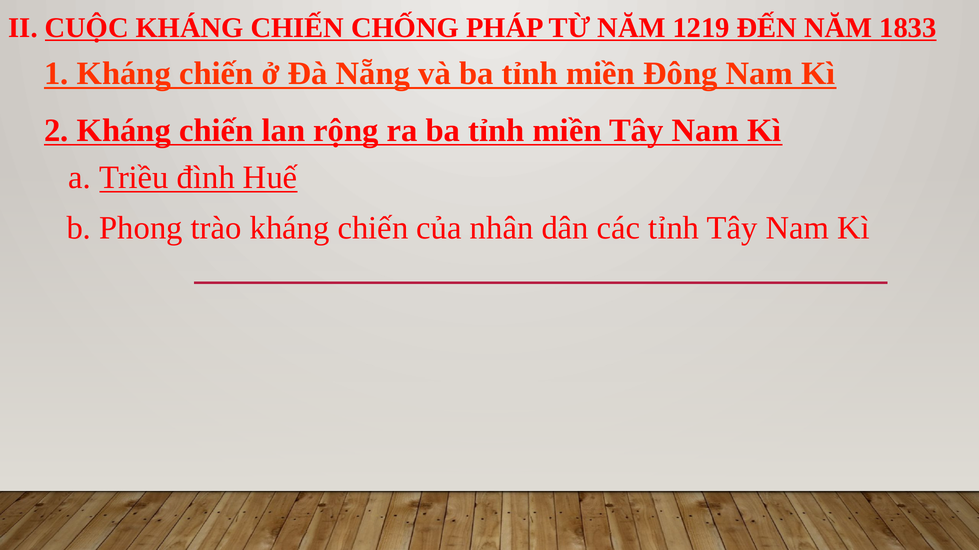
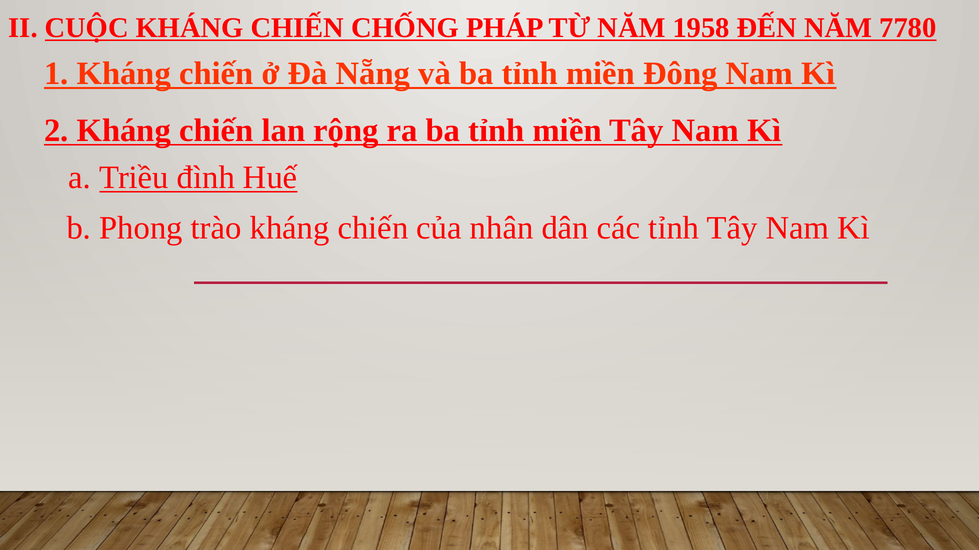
1219: 1219 -> 1958
1833: 1833 -> 7780
